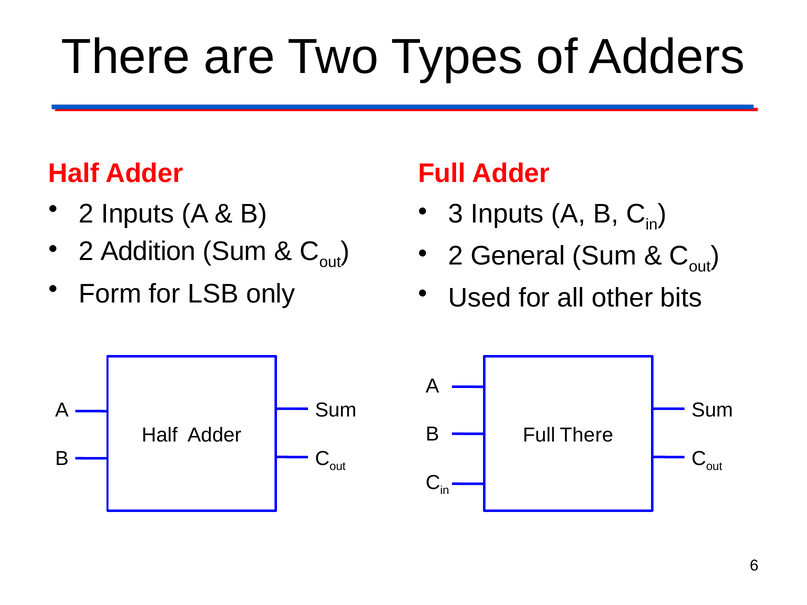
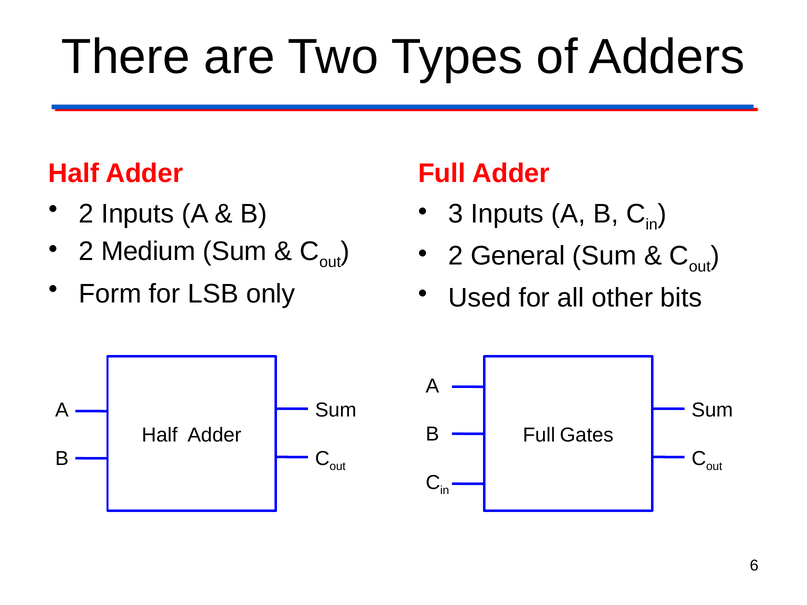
Addition: Addition -> Medium
Full There: There -> Gates
